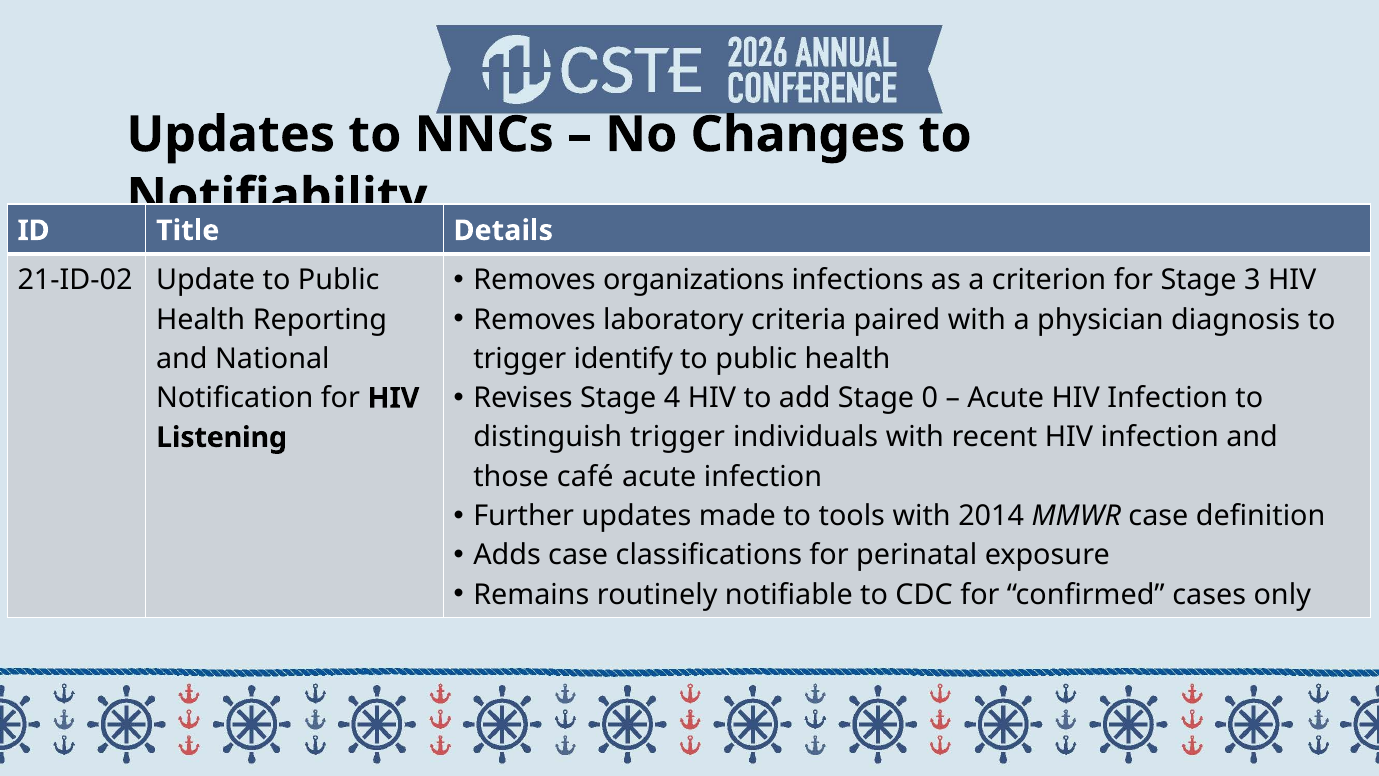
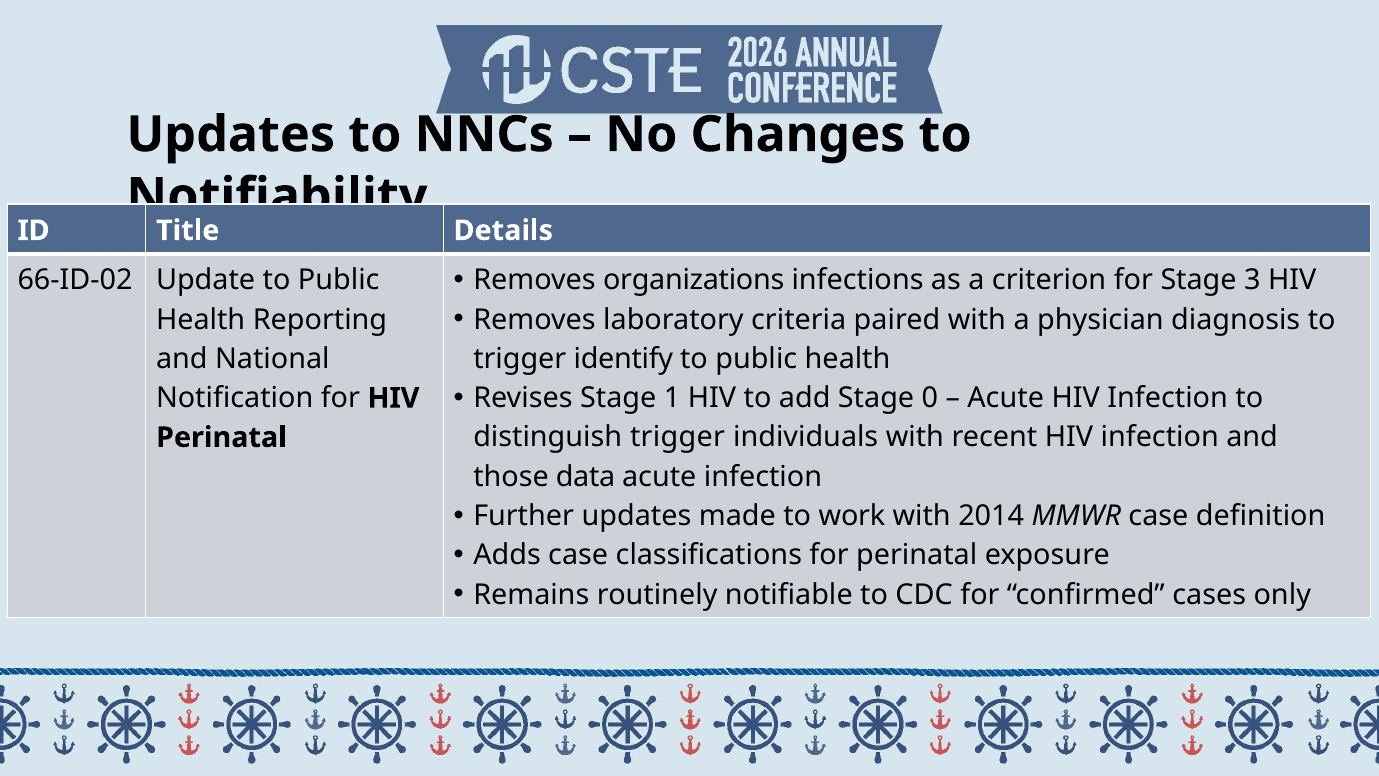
21-ID-02: 21-ID-02 -> 66-ID-02
4: 4 -> 1
Listening at (222, 437): Listening -> Perinatal
café: café -> data
tools: tools -> work
